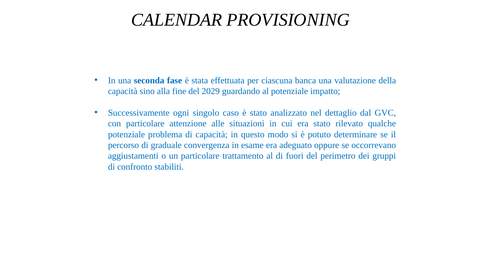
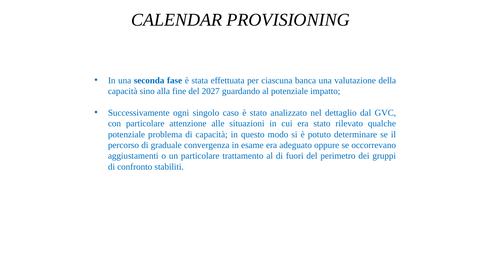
2029: 2029 -> 2027
